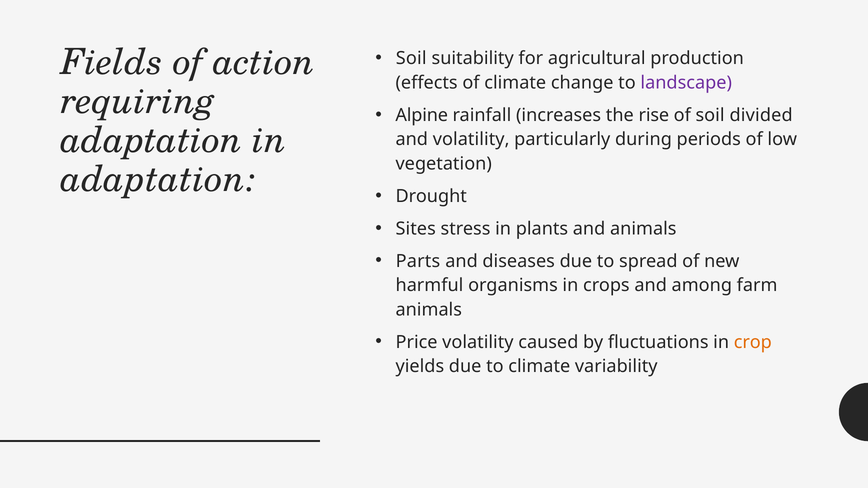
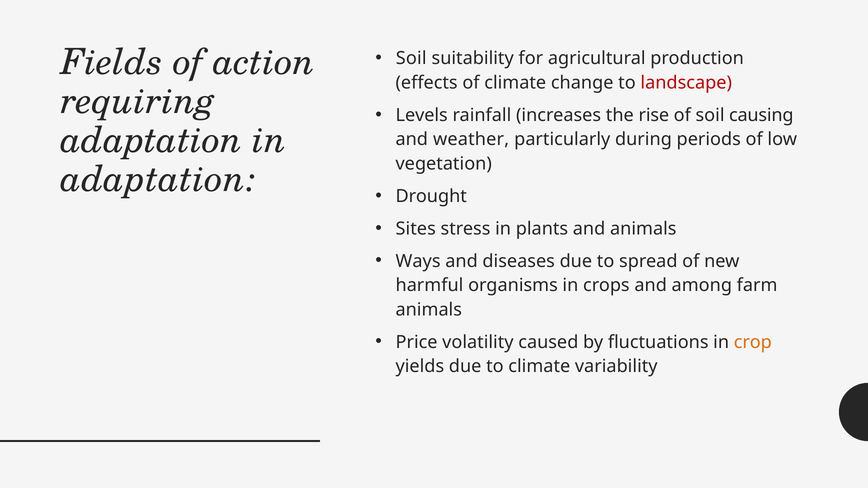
landscape colour: purple -> red
Alpine: Alpine -> Levels
divided: divided -> causing
and volatility: volatility -> weather
Parts: Parts -> Ways
